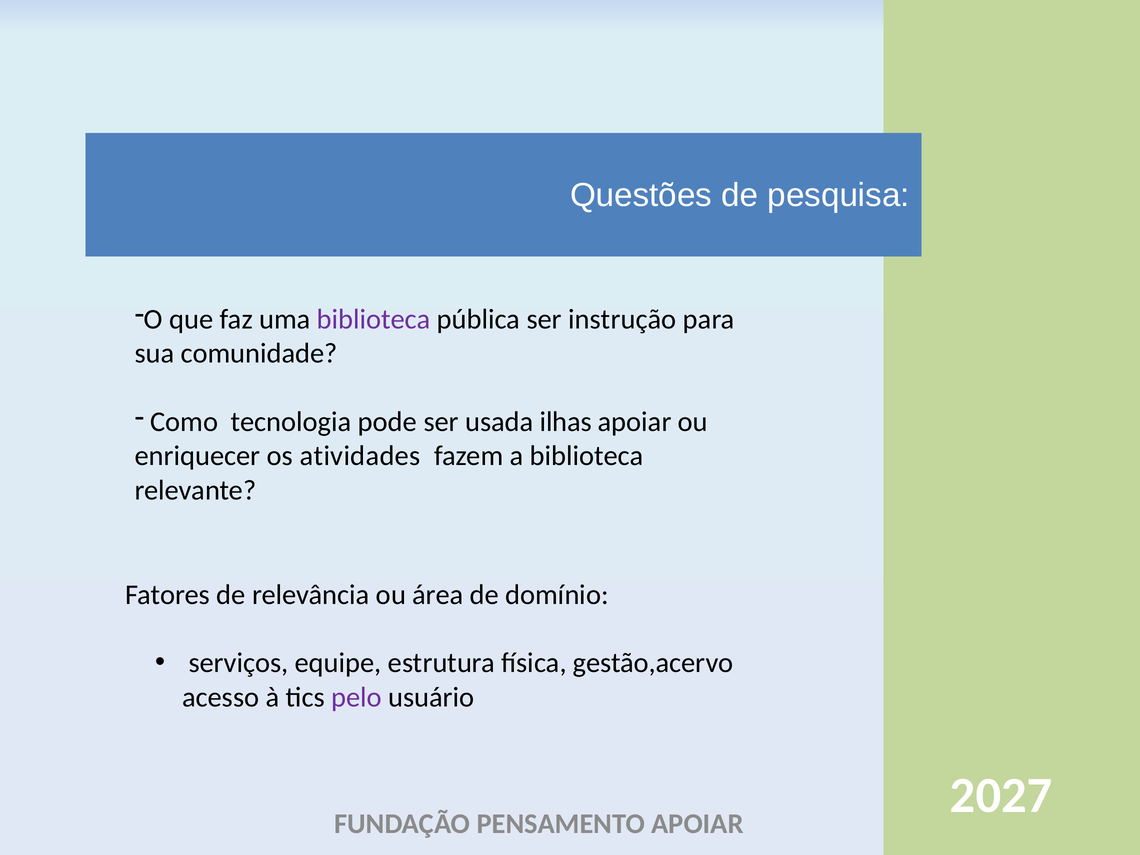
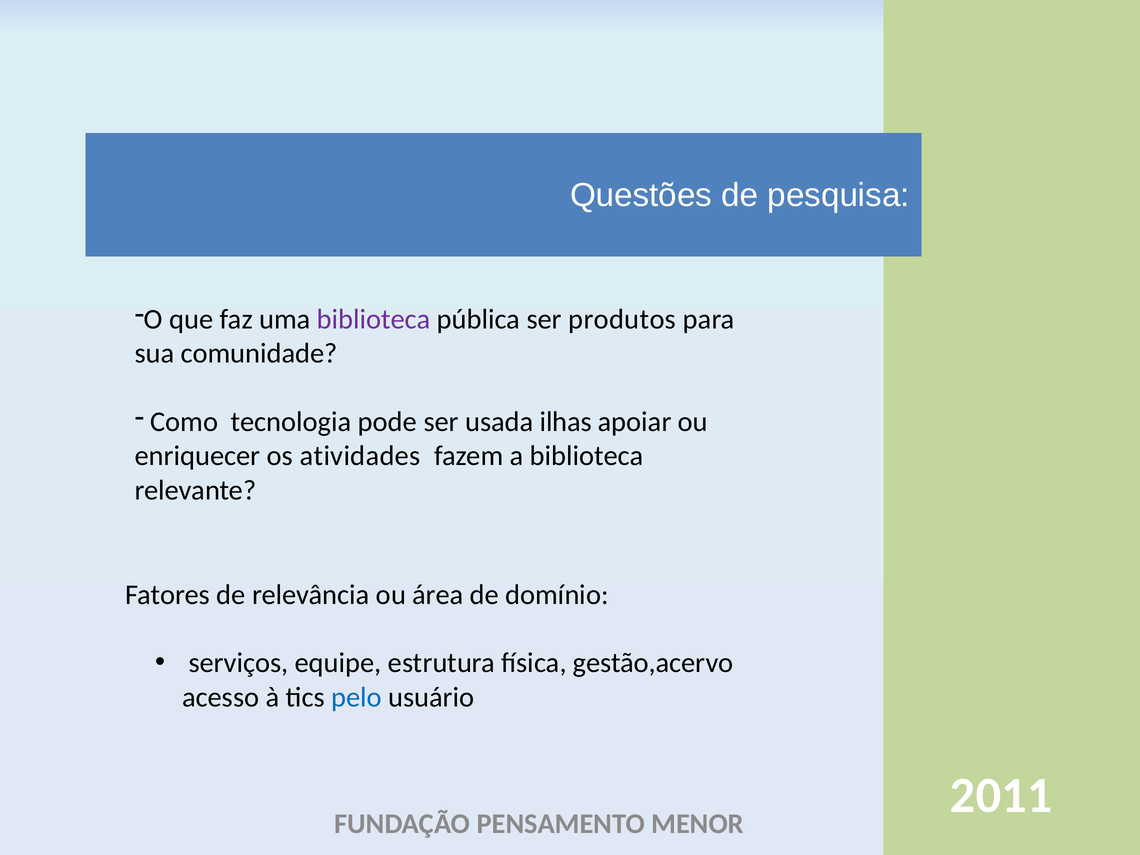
instrução: instrução -> produtos
pelo colour: purple -> blue
2027: 2027 -> 2011
PENSAMENTO APOIAR: APOIAR -> MENOR
